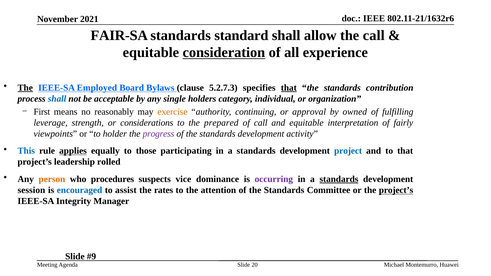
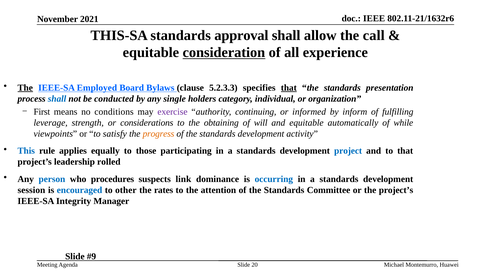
FAIR-SA: FAIR-SA -> THIS-SA
standard: standard -> approval
5.2.7.3: 5.2.7.3 -> 5.2.3.3
contribution: contribution -> presentation
acceptable: acceptable -> conducted
reasonably: reasonably -> conditions
exercise colour: orange -> purple
approval: approval -> informed
owned: owned -> inform
prepared: prepared -> obtaining
of call: call -> will
interpretation: interpretation -> automatically
fairly: fairly -> while
holder: holder -> satisfy
progress colour: purple -> orange
applies underline: present -> none
person colour: orange -> blue
vice: vice -> link
occurring colour: purple -> blue
standards at (339, 179) underline: present -> none
assist: assist -> other
project’s at (396, 190) underline: present -> none
